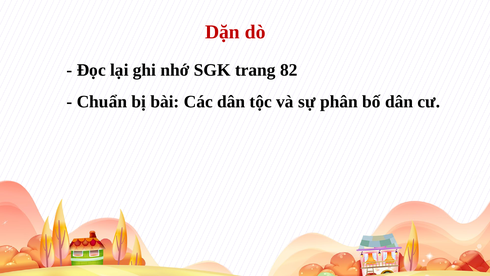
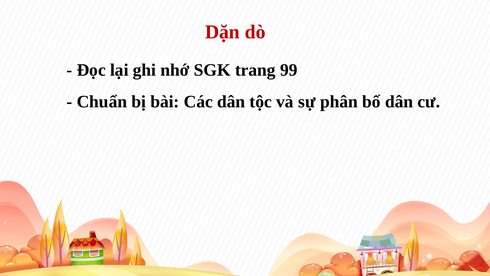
82: 82 -> 99
